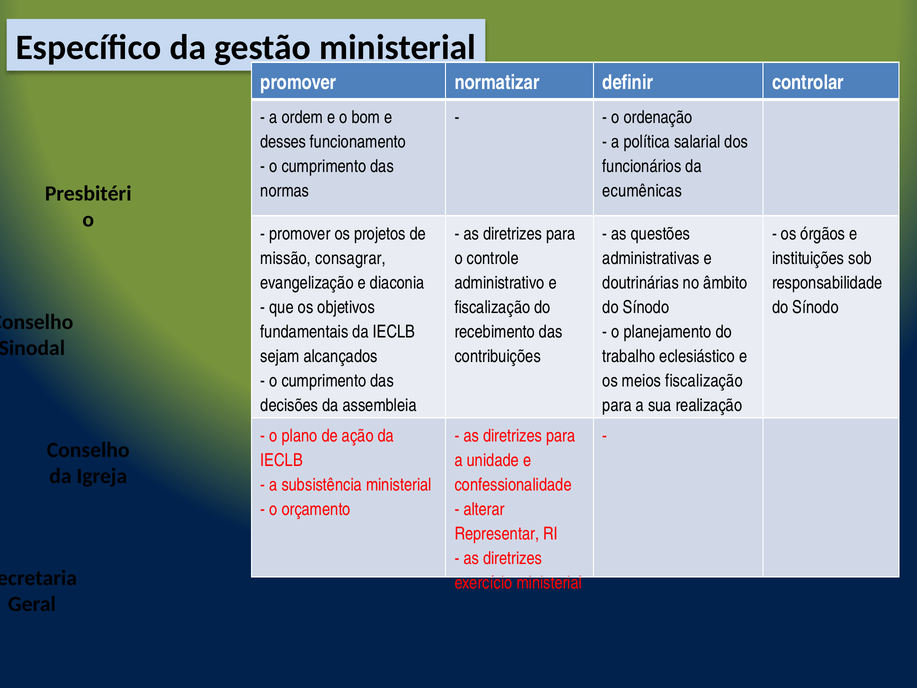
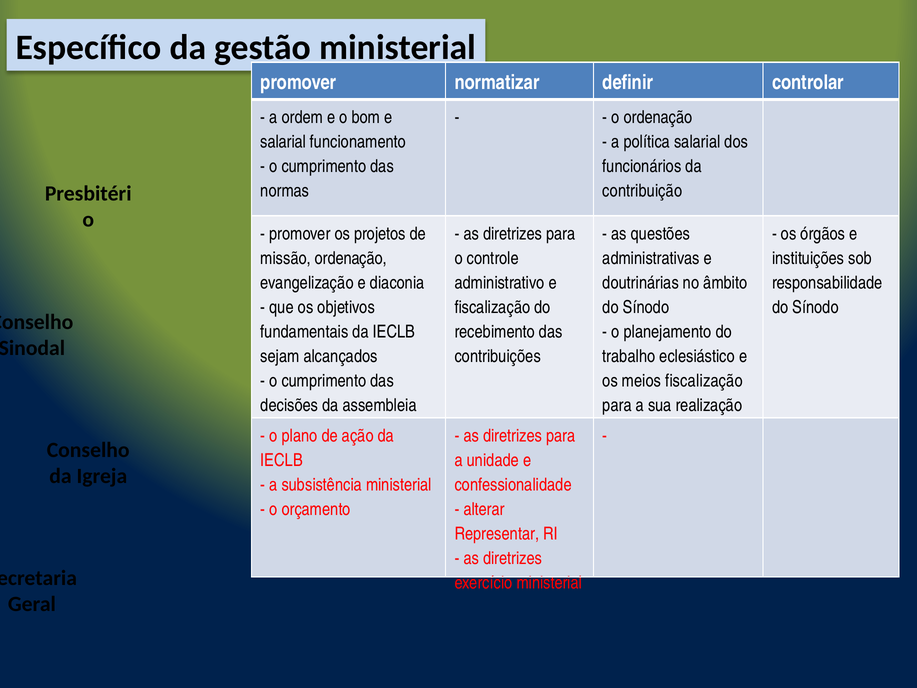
desses at (283, 142): desses -> salarial
ecumênicas: ecumênicas -> contribuição
missão consagrar: consagrar -> ordenação
